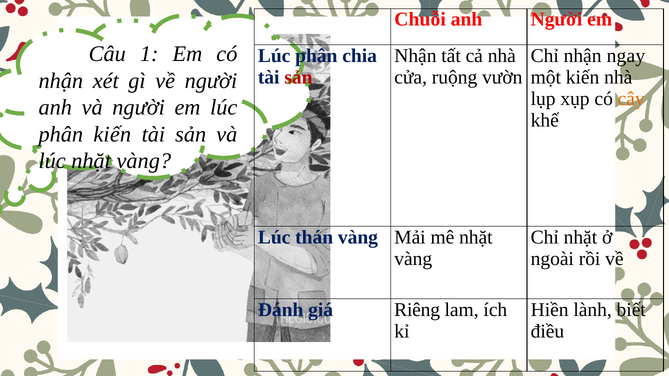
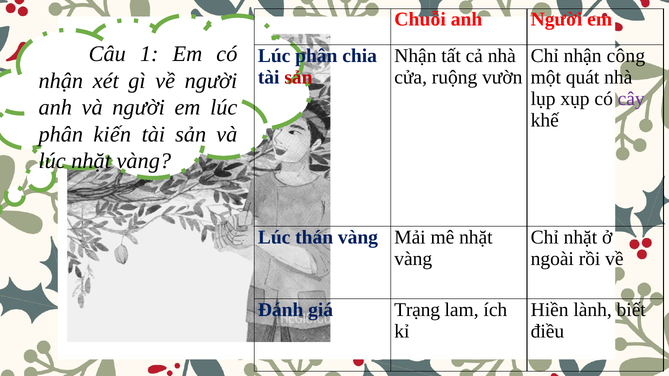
ngay: ngay -> công
một kiến: kiến -> quát
cây colour: orange -> purple
Riêng: Riêng -> Trạng
